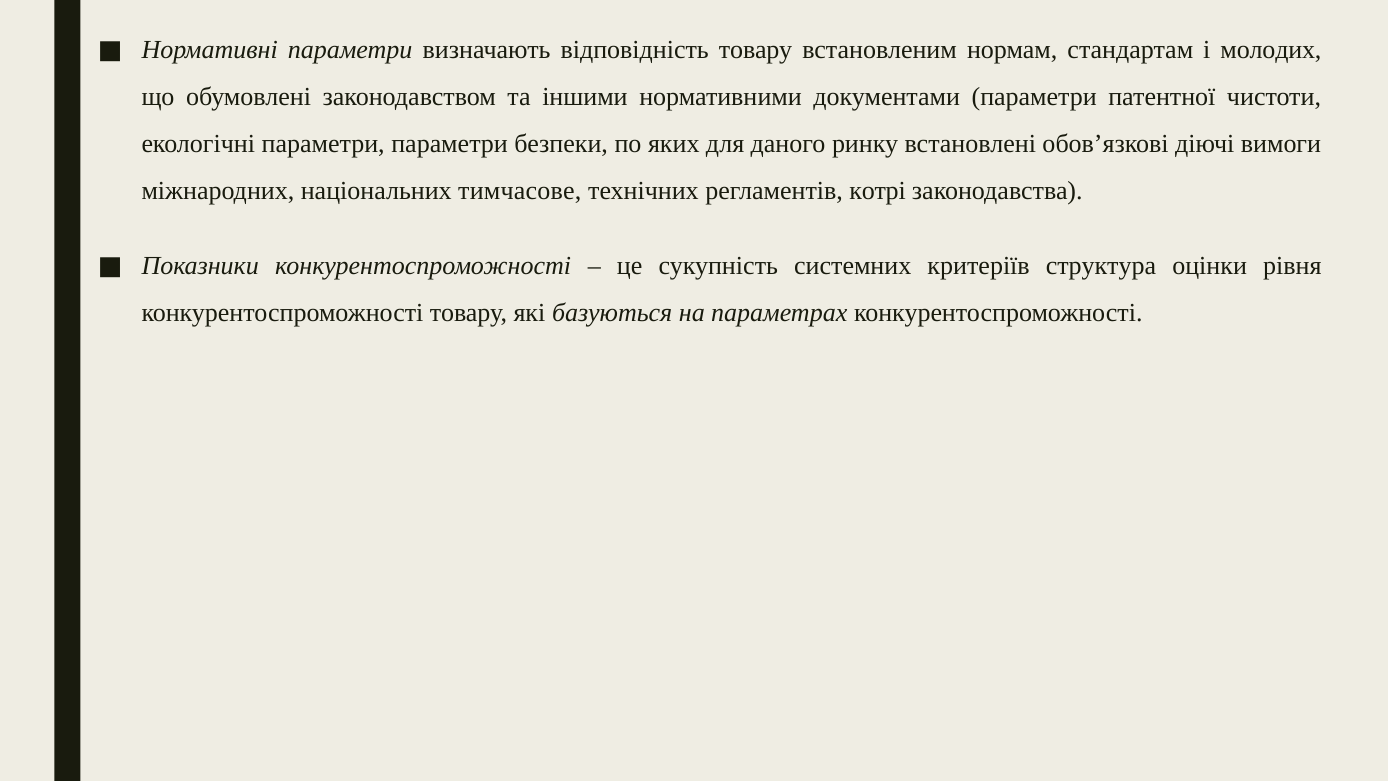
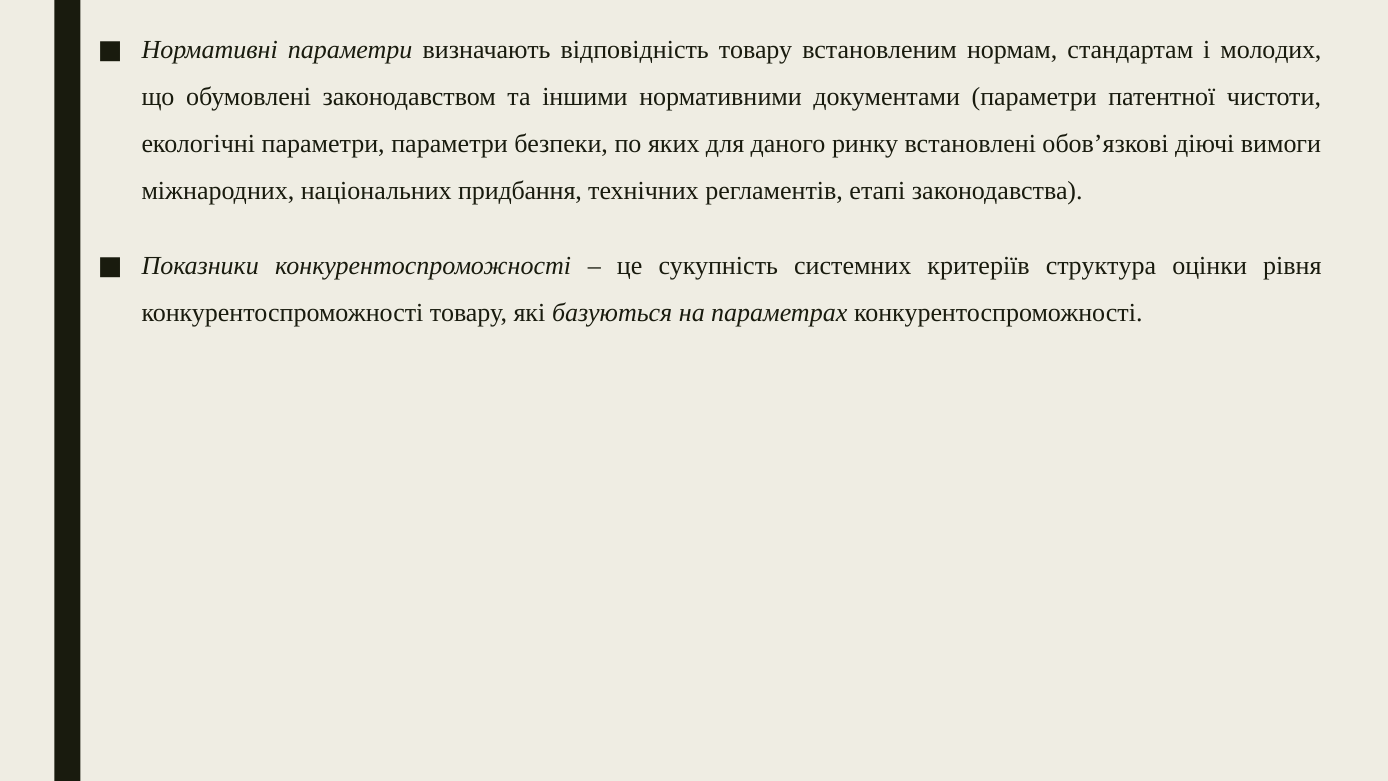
тимчасове: тимчасове -> придбання
котрі: котрі -> етапі
